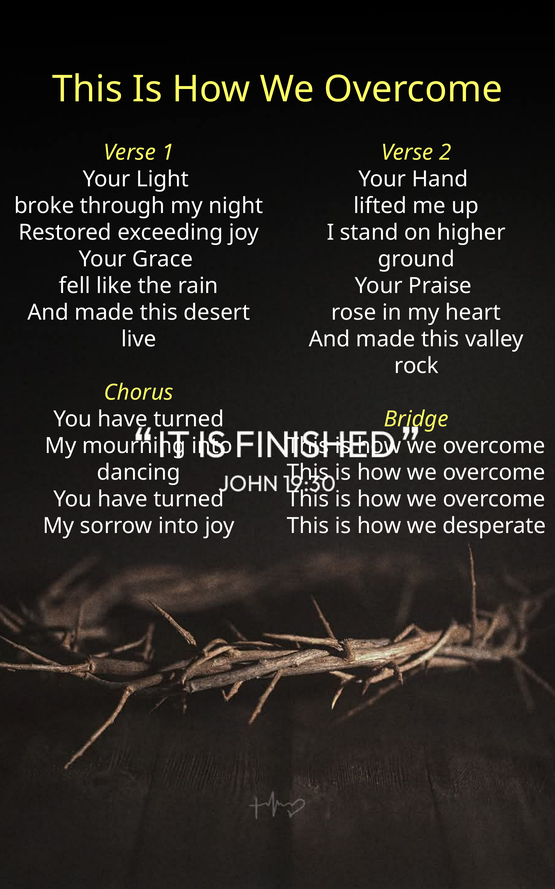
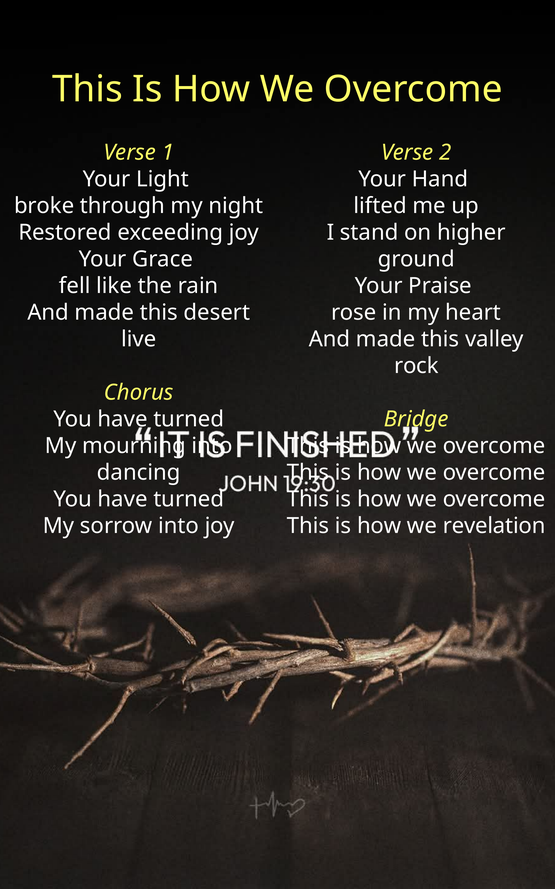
desperate: desperate -> revelation
